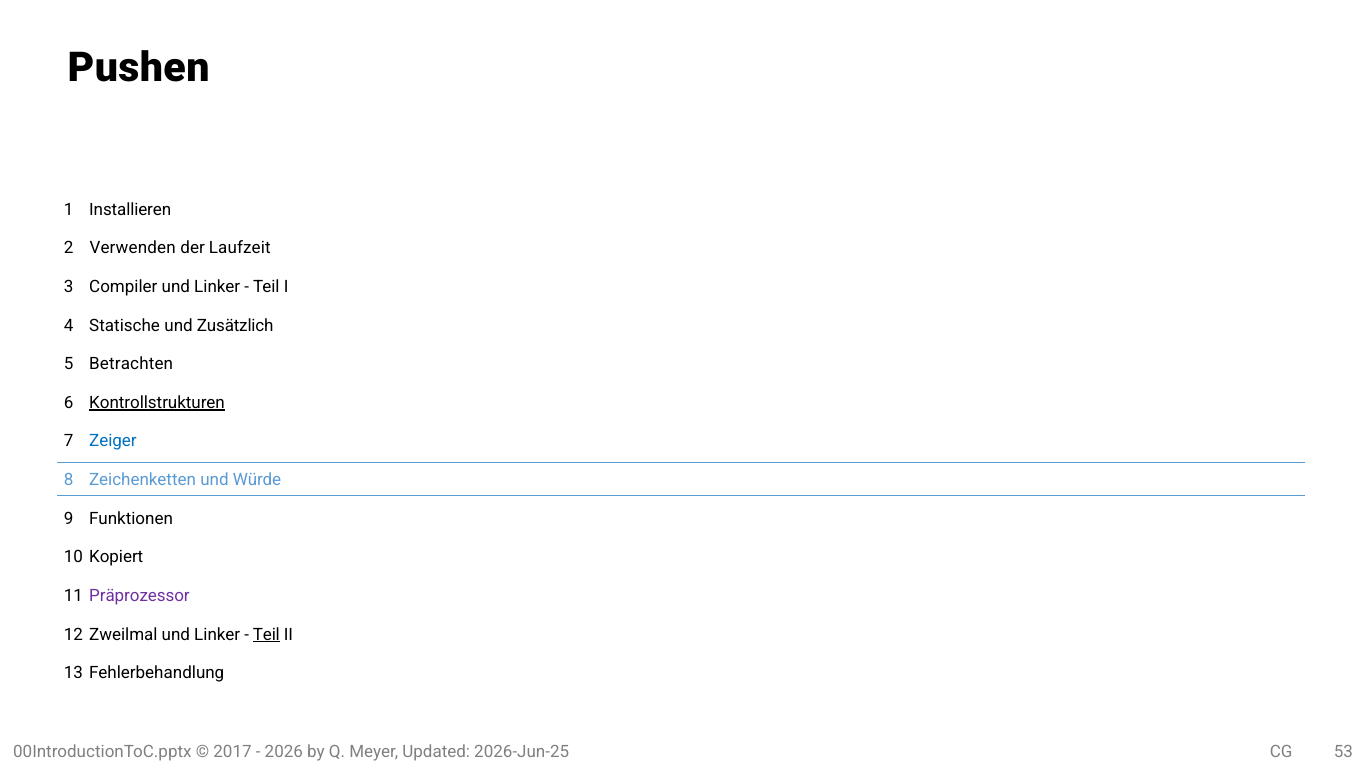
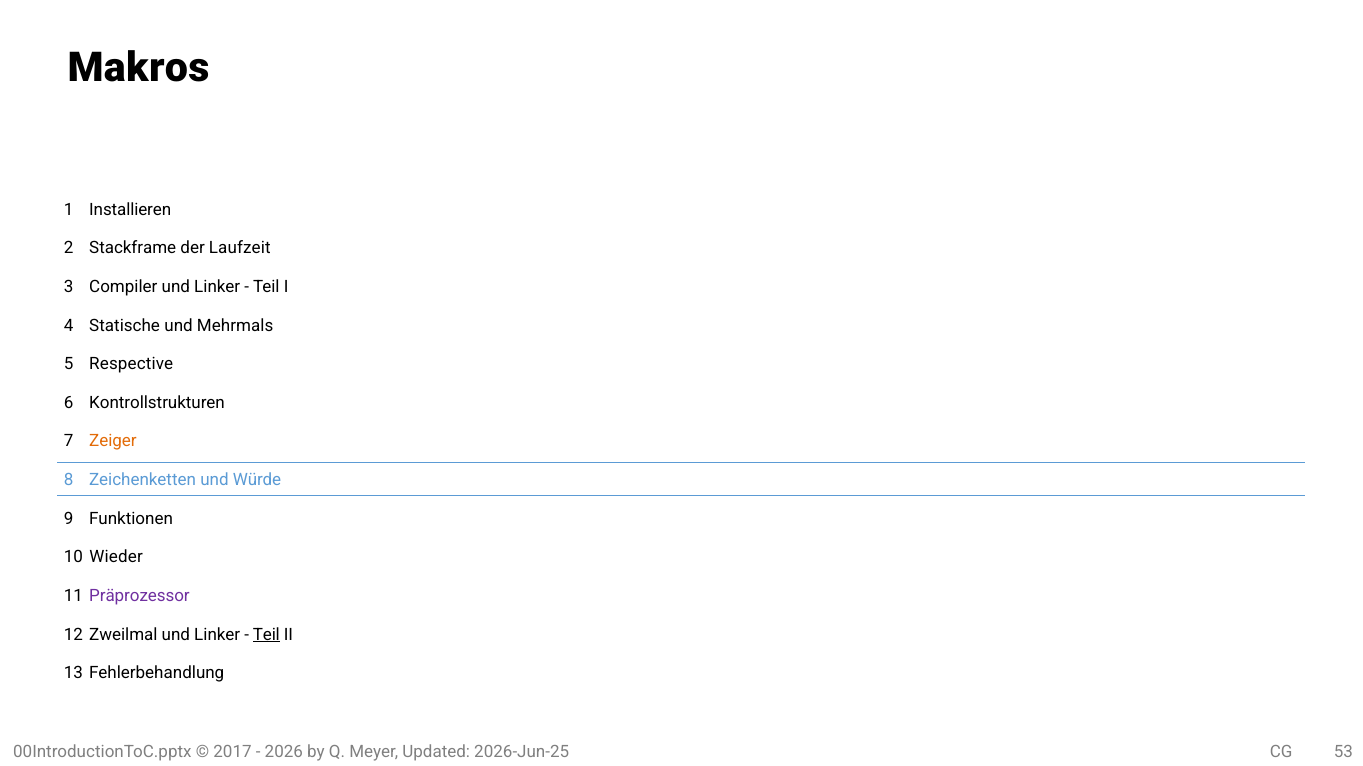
Pushen: Pushen -> Makros
Verwenden: Verwenden -> Stackframe
Zusätzlich: Zusätzlich -> Mehrmals
Betrachten: Betrachten -> Respective
Kontrollstrukturen underline: present -> none
Zeiger colour: blue -> orange
Kopiert: Kopiert -> Wieder
